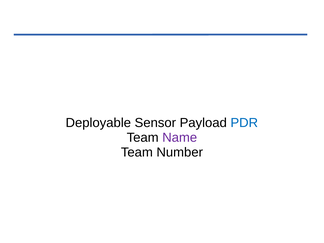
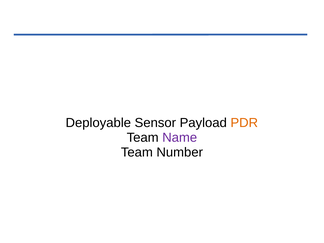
PDR colour: blue -> orange
